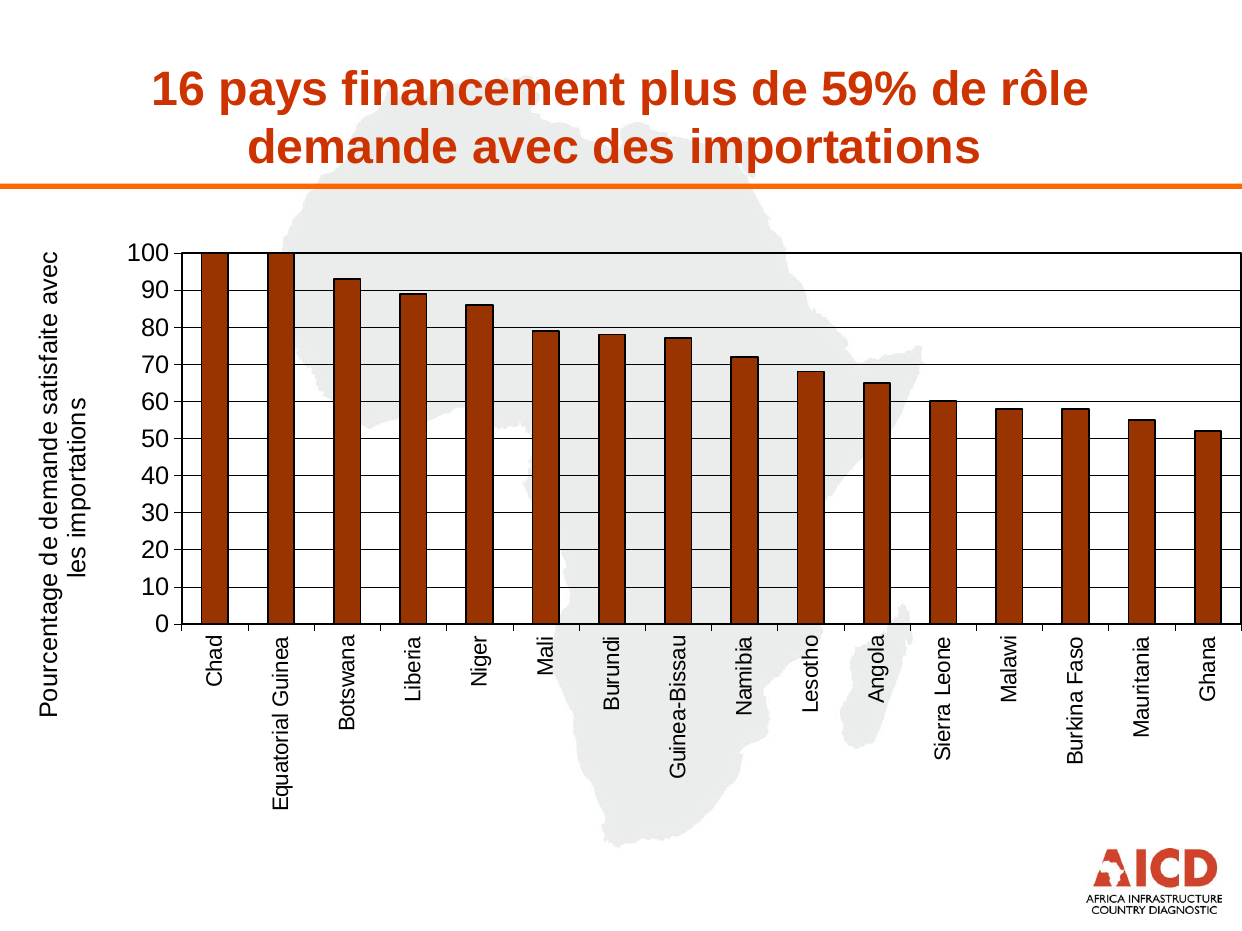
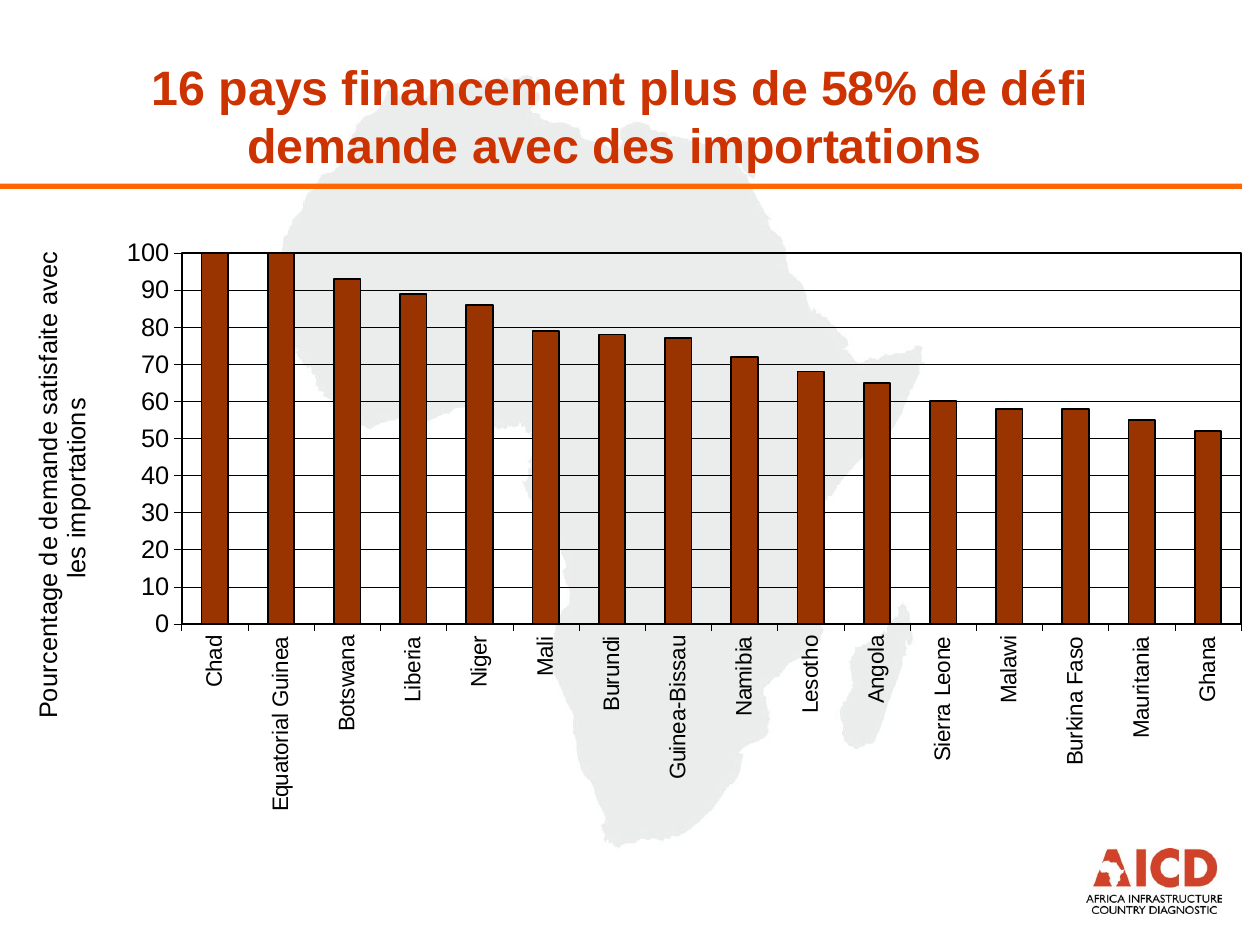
59%: 59% -> 58%
rôle: rôle -> défi
